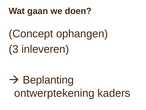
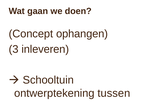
Beplanting: Beplanting -> Schooltuin
kaders: kaders -> tussen
